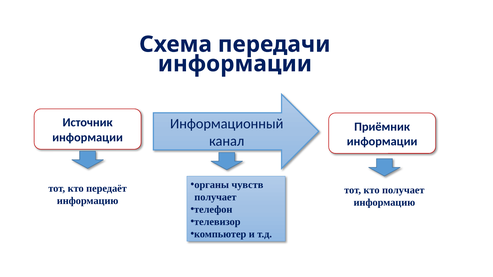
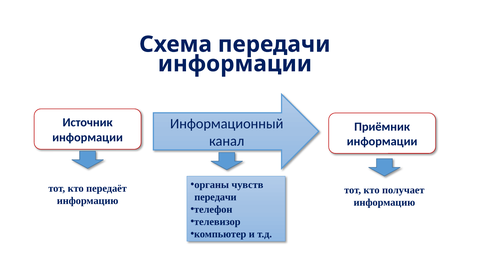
получает at (215, 197): получает -> передачи
